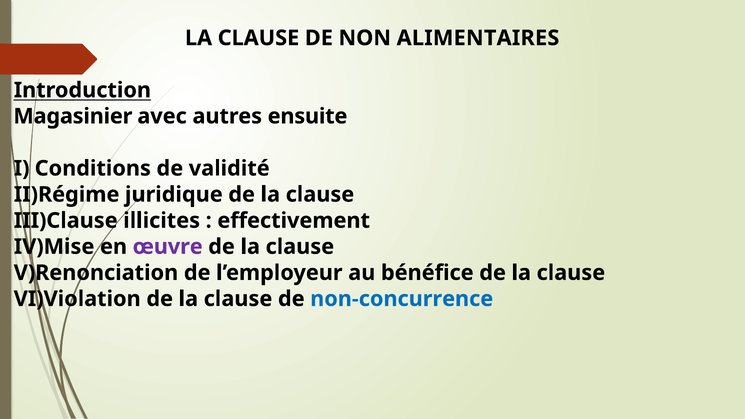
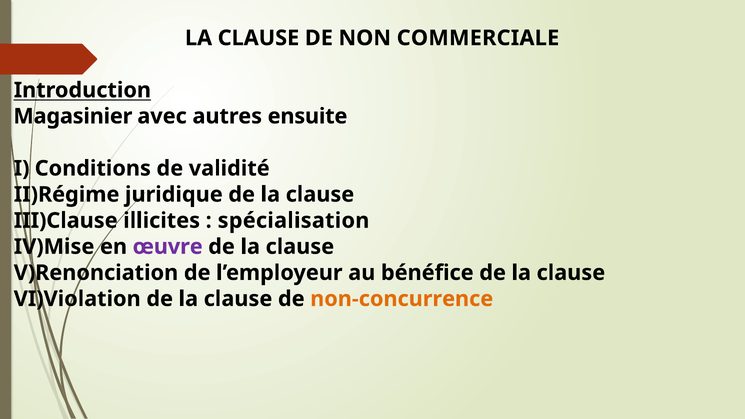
ALIMENTAIRES: ALIMENTAIRES -> COMMERCIALE
effectivement: effectivement -> spécialisation
non-concurrence colour: blue -> orange
